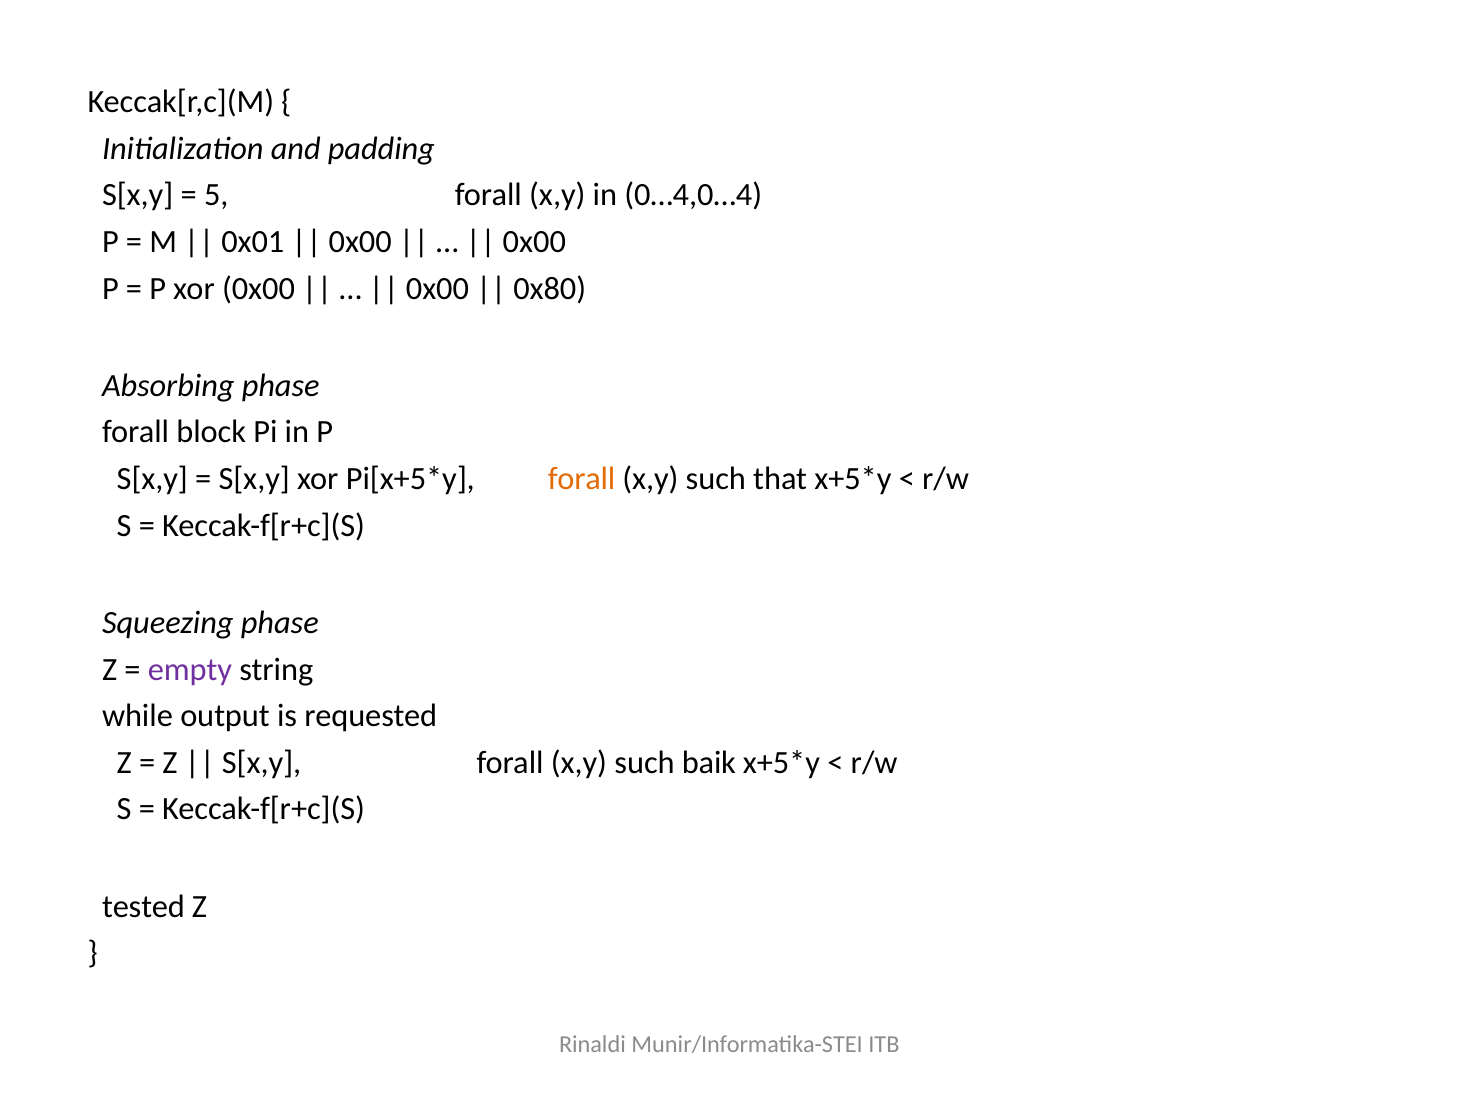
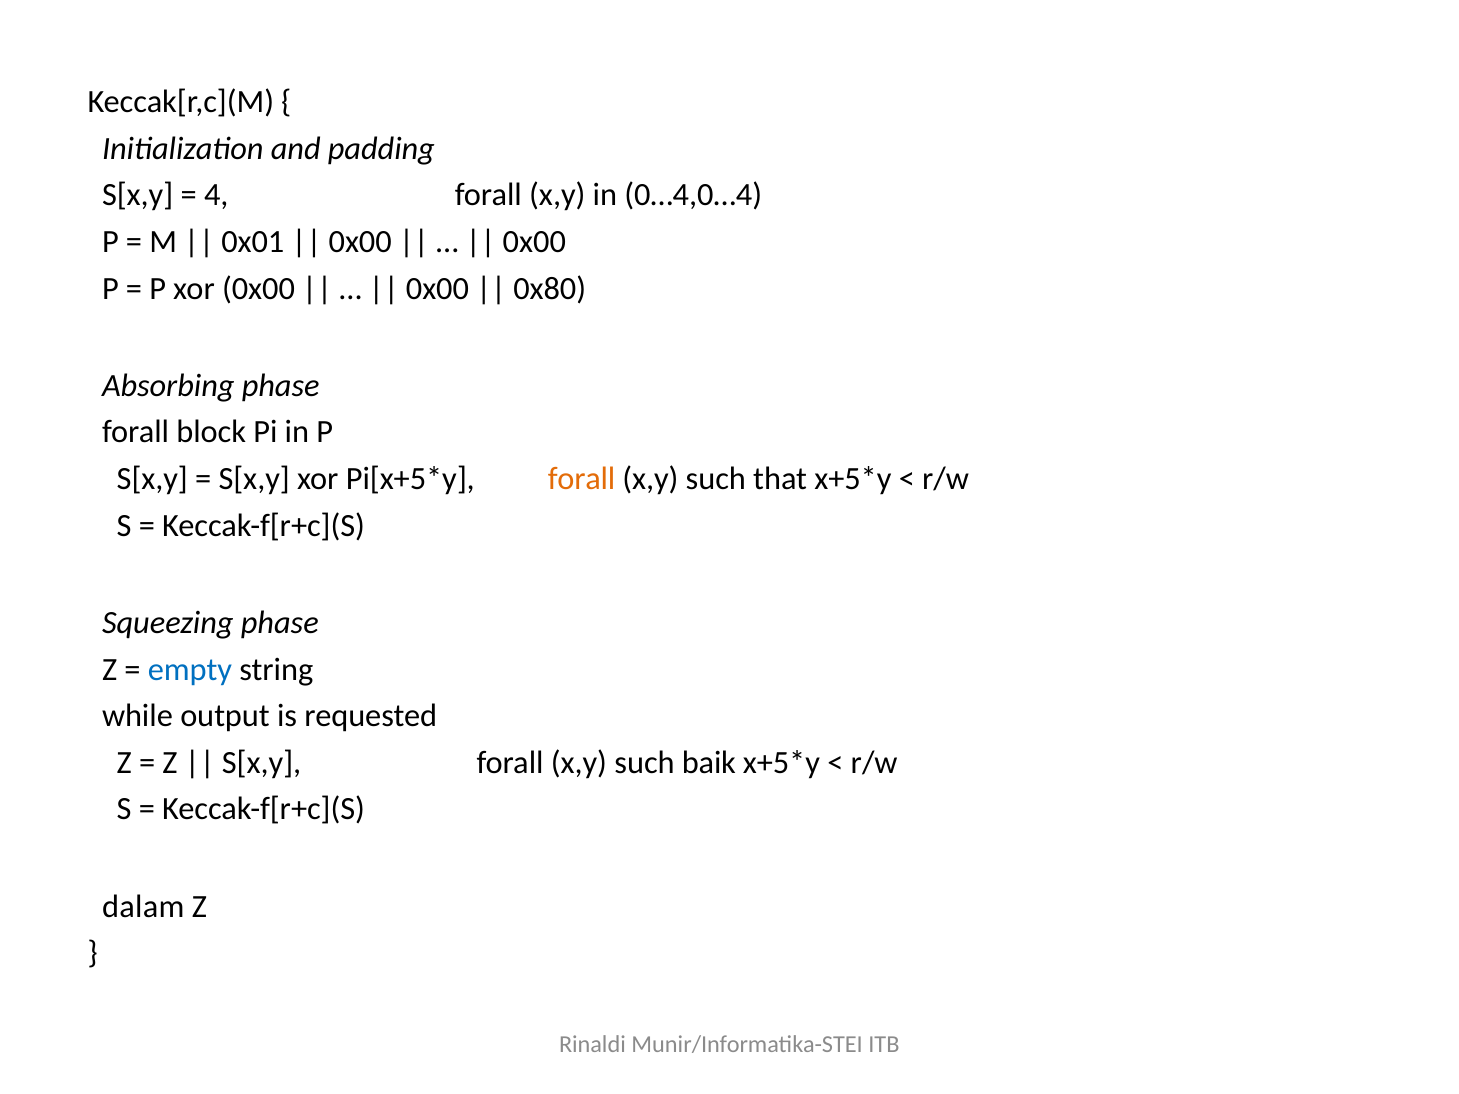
5: 5 -> 4
empty colour: purple -> blue
tested: tested -> dalam
